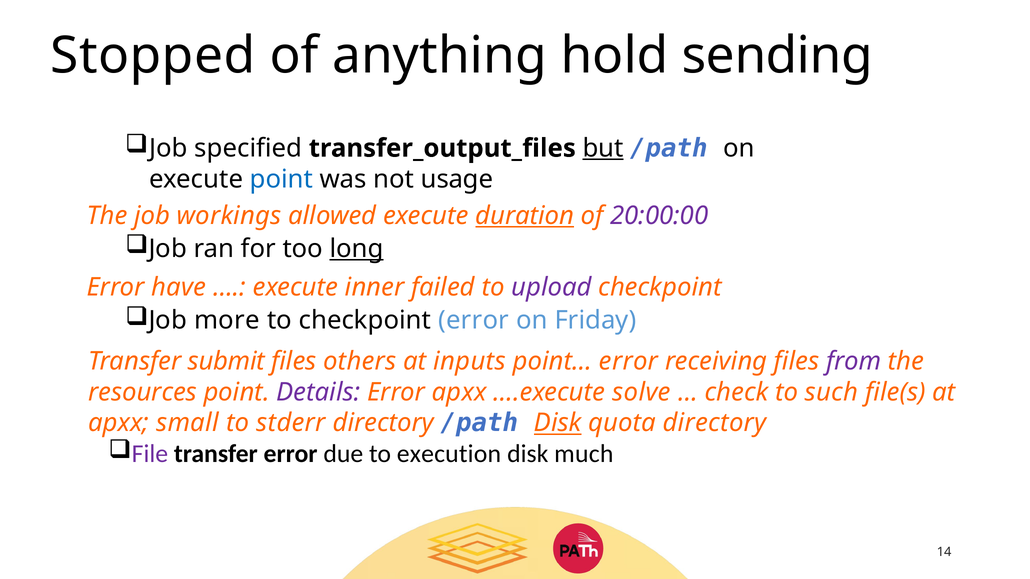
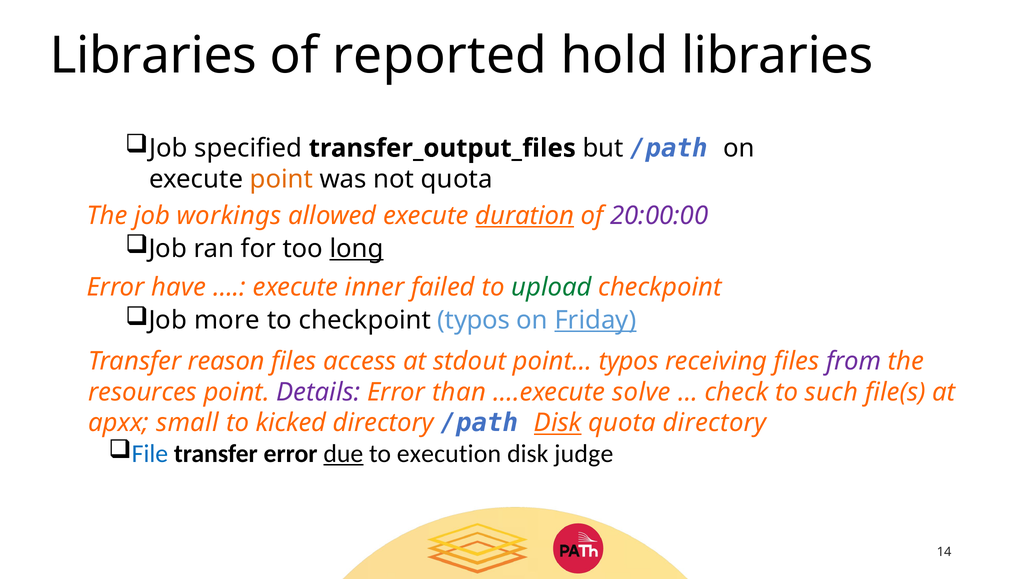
Stopped at (153, 56): Stopped -> Libraries
anything: anything -> reported
hold sending: sending -> libraries
but underline: present -> none
point at (281, 179) colour: blue -> orange
not usage: usage -> quota
upload colour: purple -> green
checkpoint error: error -> typos
Friday underline: none -> present
submit: submit -> reason
others: others -> access
inputs: inputs -> stdout
point… error: error -> typos
Error apxx: apxx -> than
stderr: stderr -> kicked
File colour: purple -> blue
due underline: none -> present
much: much -> judge
